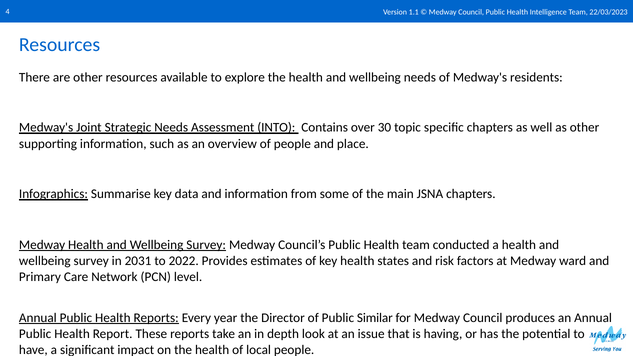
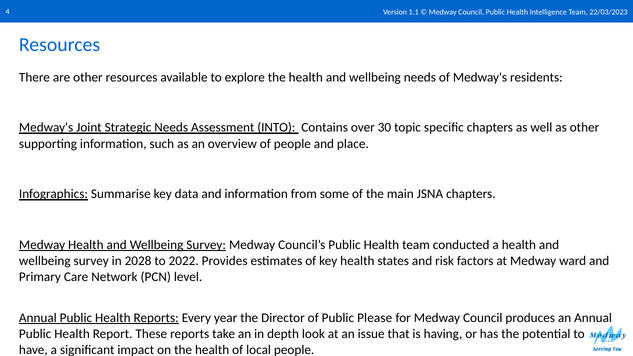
2031: 2031 -> 2028
Similar: Similar -> Please
